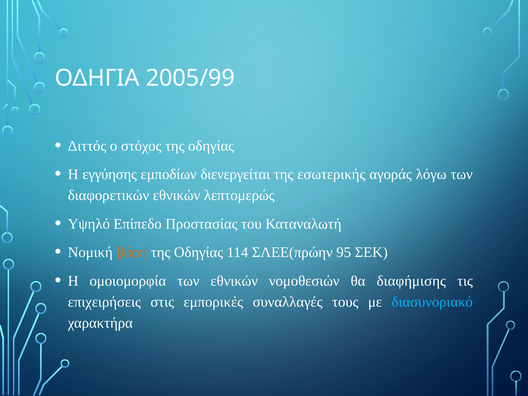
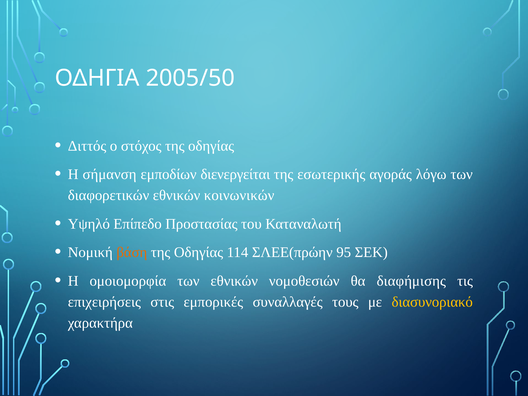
2005/99: 2005/99 -> 2005/50
εγγύησης: εγγύησης -> σήμανση
λεπτομερώς: λεπτομερώς -> κοινωνικών
διασυνοριακό colour: light blue -> yellow
